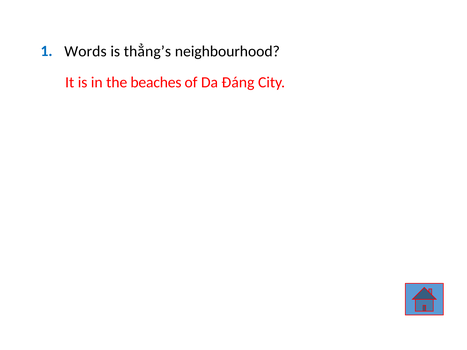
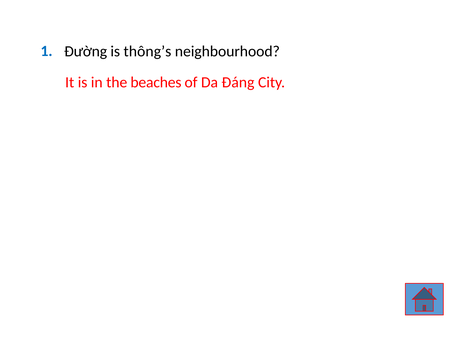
Words: Words -> Đường
thẳng’s: thẳng’s -> thông’s
